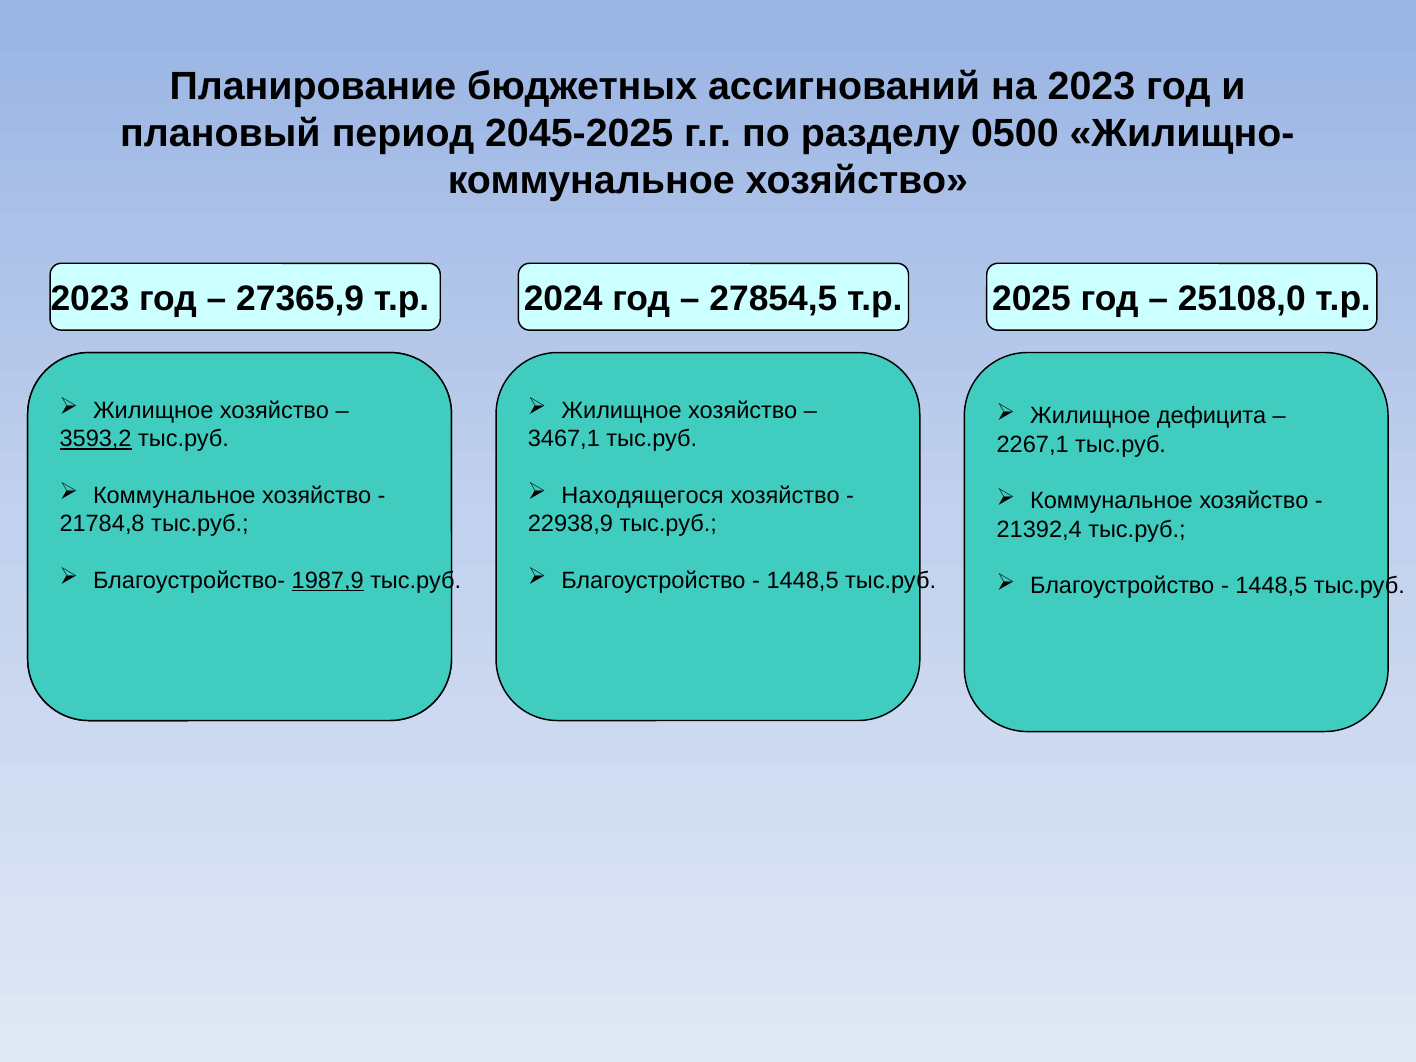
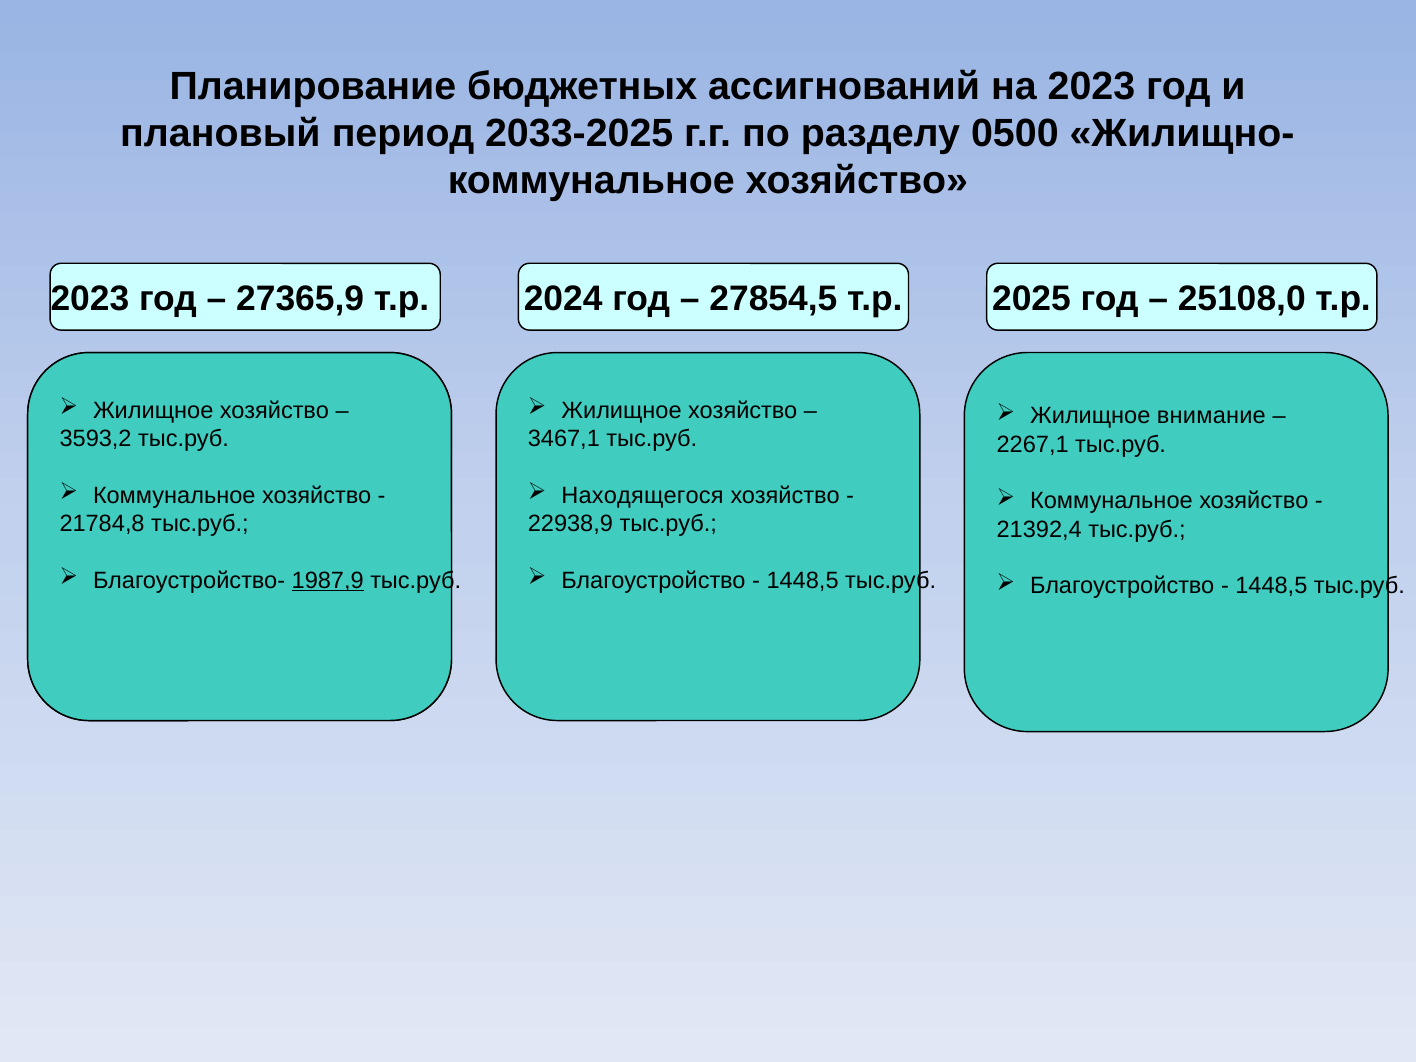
2045-2025: 2045-2025 -> 2033-2025
дефицита: дефицита -> внимание
3593,2 underline: present -> none
